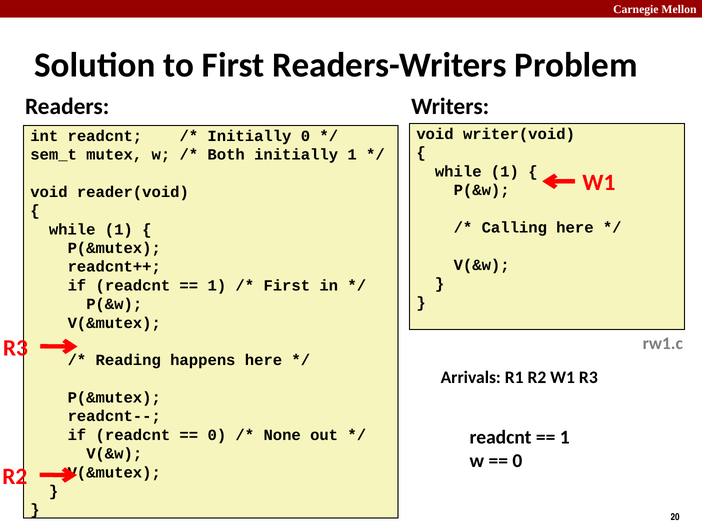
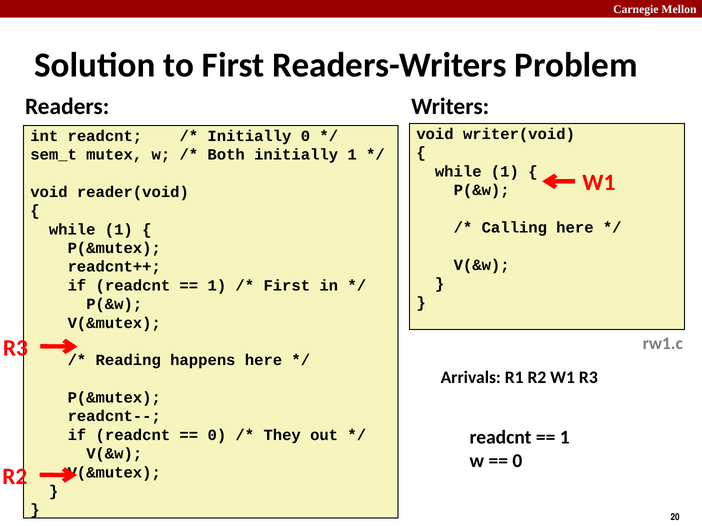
None: None -> They
